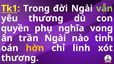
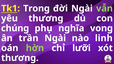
quyền: quyền -> chúng
tình: tình -> linh
hờn colour: yellow -> light green
linh: linh -> lưỡi
